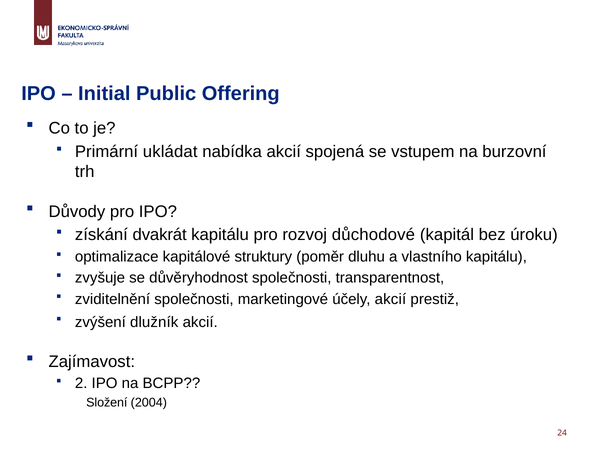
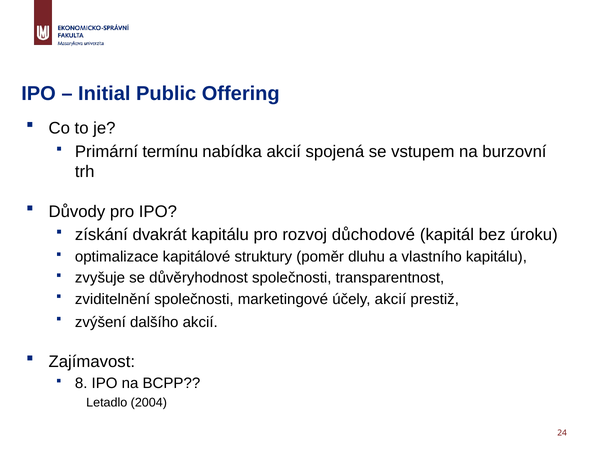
ukládat: ukládat -> termínu
dlužník: dlužník -> dalšího
2: 2 -> 8
Složení: Složení -> Letadlo
